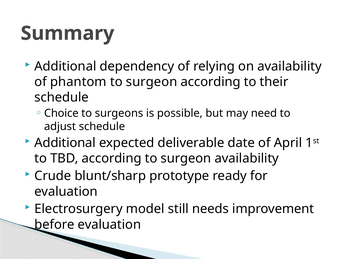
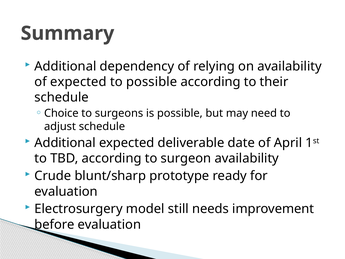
of phantom: phantom -> expected
surgeon at (152, 82): surgeon -> possible
